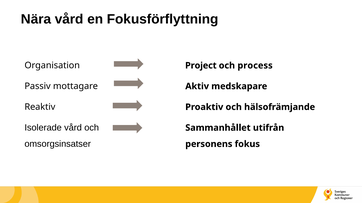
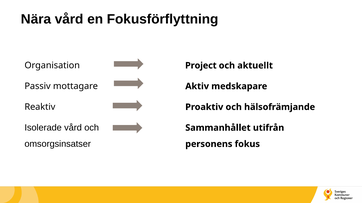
process: process -> aktuellt
